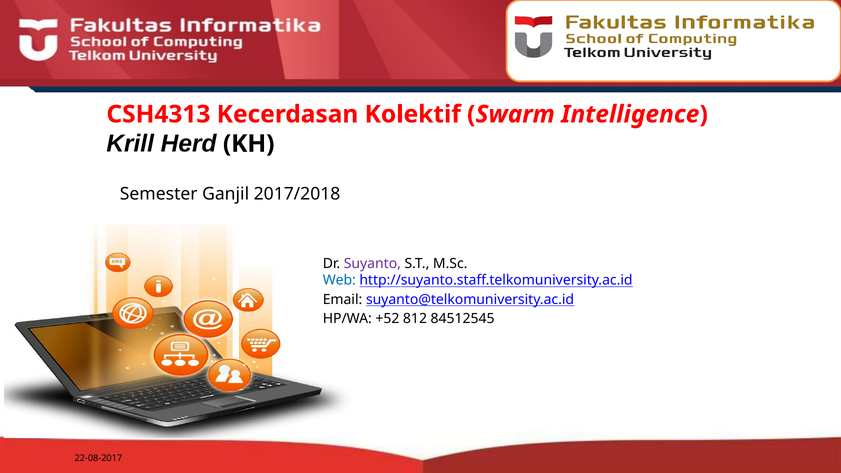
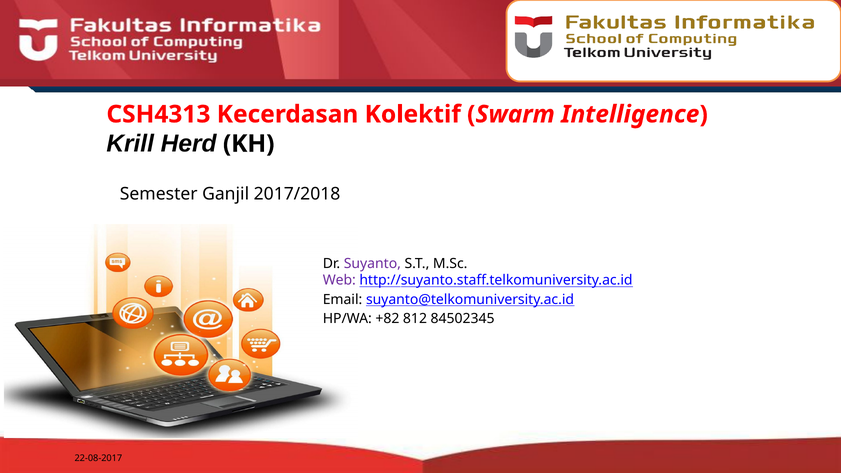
Web colour: blue -> purple
+52: +52 -> +82
84512545: 84512545 -> 84502345
